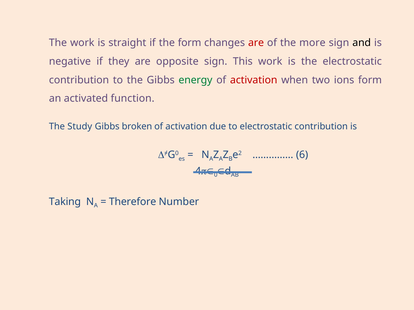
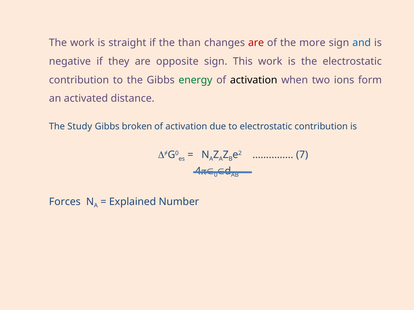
the form: form -> than
and colour: black -> blue
activation at (254, 80) colour: red -> black
function: function -> distance
6: 6 -> 7
Taking: Taking -> Forces
Therefore: Therefore -> Explained
